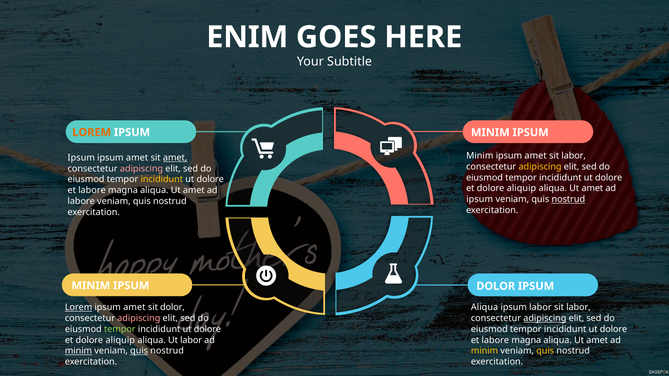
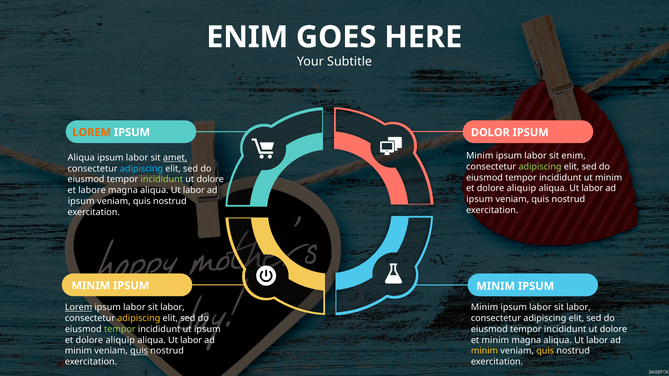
MINIM at (490, 133): MINIM -> DOLOR
amet at (536, 156): amet -> labor
labor at (574, 156): labor -> enim
Ipsum at (81, 158): Ipsum -> Aliqua
amet at (137, 158): amet -> labor
adipiscing at (540, 167) colour: yellow -> light green
adipiscing at (142, 169) colour: pink -> light blue
dolore at (609, 178): dolore -> minim
incididunt at (162, 180) colour: yellow -> light green
amet at (592, 189): amet -> labor
amet at (194, 190): amet -> labor
nostrud at (568, 199) underline: present -> none
labore at (81, 201): labore -> ipsum
DOLOR at (496, 286): DOLOR -> MINIM
amet at (134, 308): amet -> labor
dolor at (172, 308): dolor -> labor
Aliqua at (485, 308): Aliqua -> Minim
adipiscing at (139, 319) colour: pink -> yellow
adipiscing at (545, 319) underline: present -> none
dolore at (207, 329): dolore -> ipsum
labore at (495, 340): labore -> minim
amet at (597, 340): amet -> labor
minim at (78, 351) underline: present -> none
